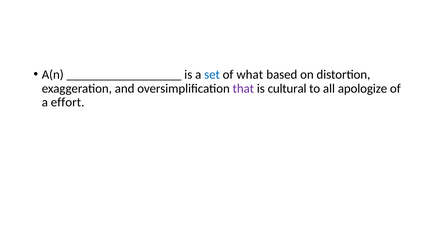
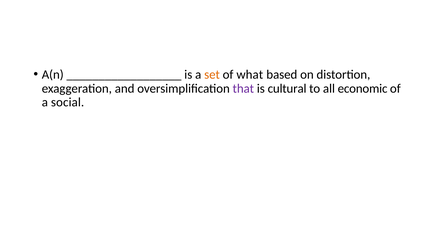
set colour: blue -> orange
apologize: apologize -> economic
effort: effort -> social
